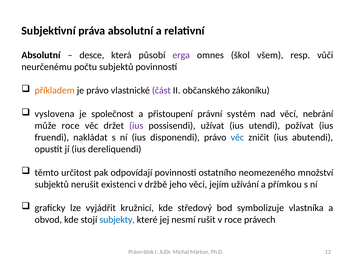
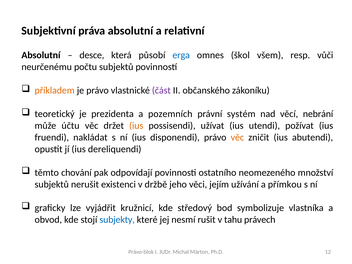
erga colour: purple -> blue
vyslovena: vyslovena -> teoretický
společnost: společnost -> prezidenta
přistoupení: přistoupení -> pozemních
může roce: roce -> účtu
ius at (136, 126) colour: purple -> orange
věc at (237, 137) colour: blue -> orange
určitost: určitost -> chování
v roce: roce -> tahu
